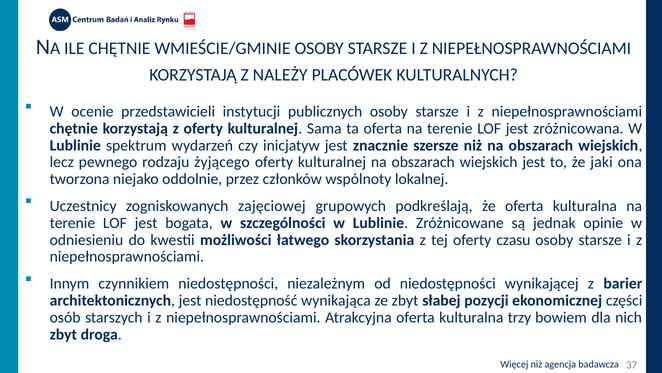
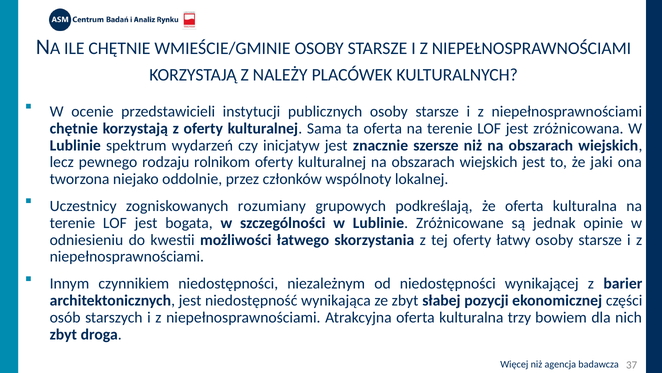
żyjącego: żyjącego -> rolnikom
zajęciowej: zajęciowej -> rozumiany
czasu: czasu -> łatwy
